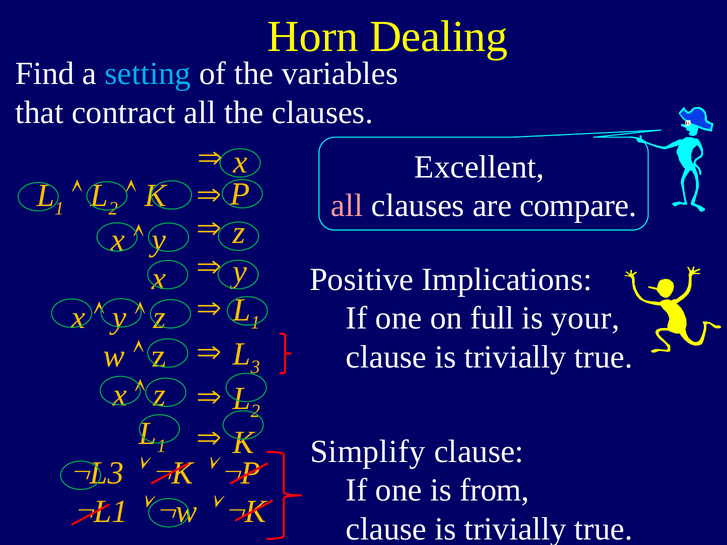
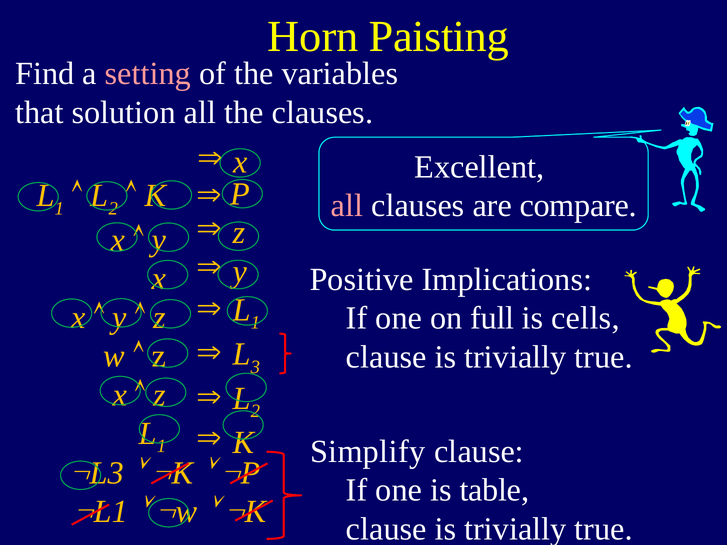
Dealing: Dealing -> Paisting
setting colour: light blue -> pink
contract: contract -> solution
your: your -> cells
from: from -> table
